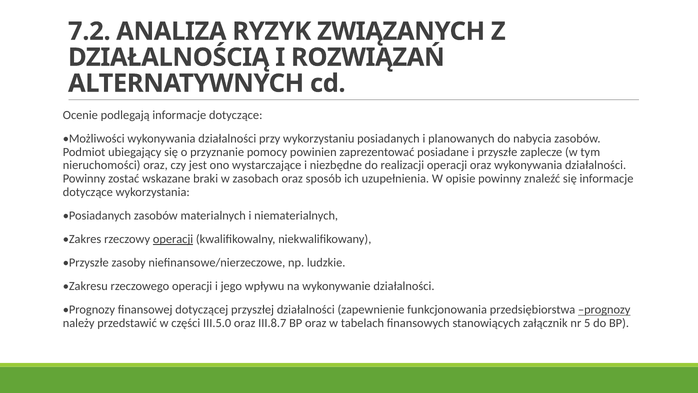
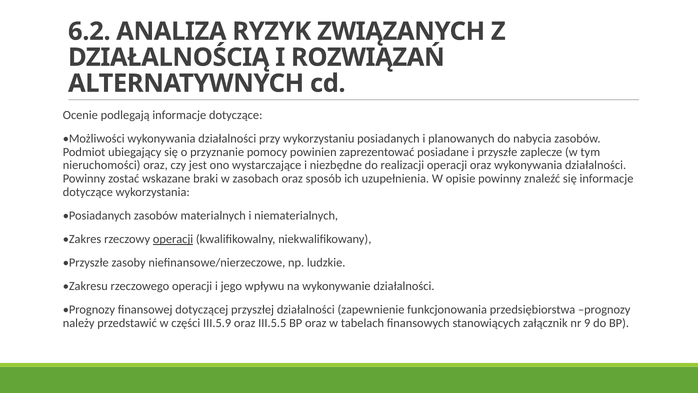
7.2: 7.2 -> 6.2
prognozy at (604, 310) underline: present -> none
III.5.0: III.5.0 -> III.5.9
III.8.7: III.8.7 -> III.5.5
5: 5 -> 9
